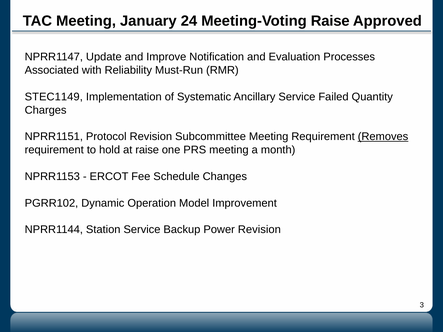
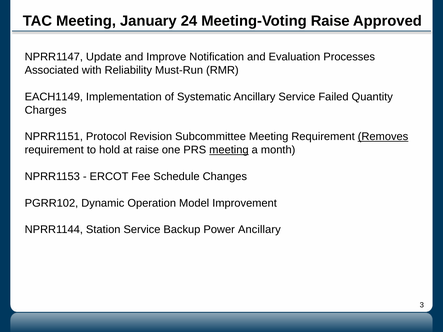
STEC1149: STEC1149 -> EACH1149
meeting at (229, 150) underline: none -> present
Power Revision: Revision -> Ancillary
